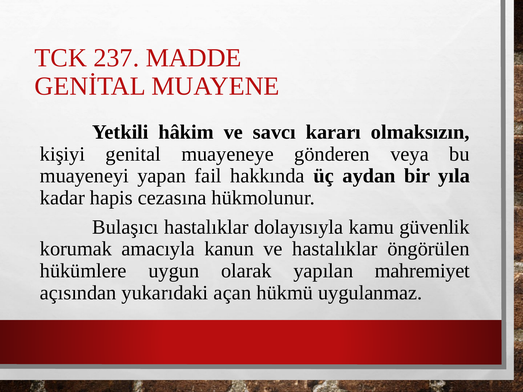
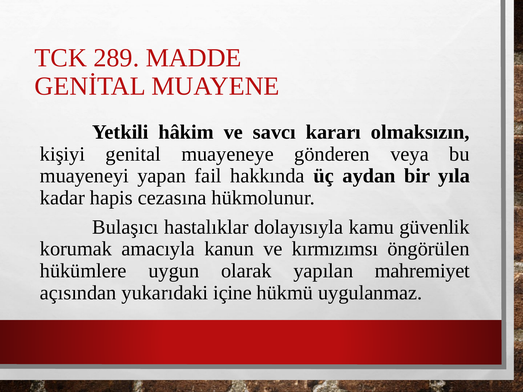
237: 237 -> 289
ve hastalıklar: hastalıklar -> kırmızımsı
açan: açan -> içine
